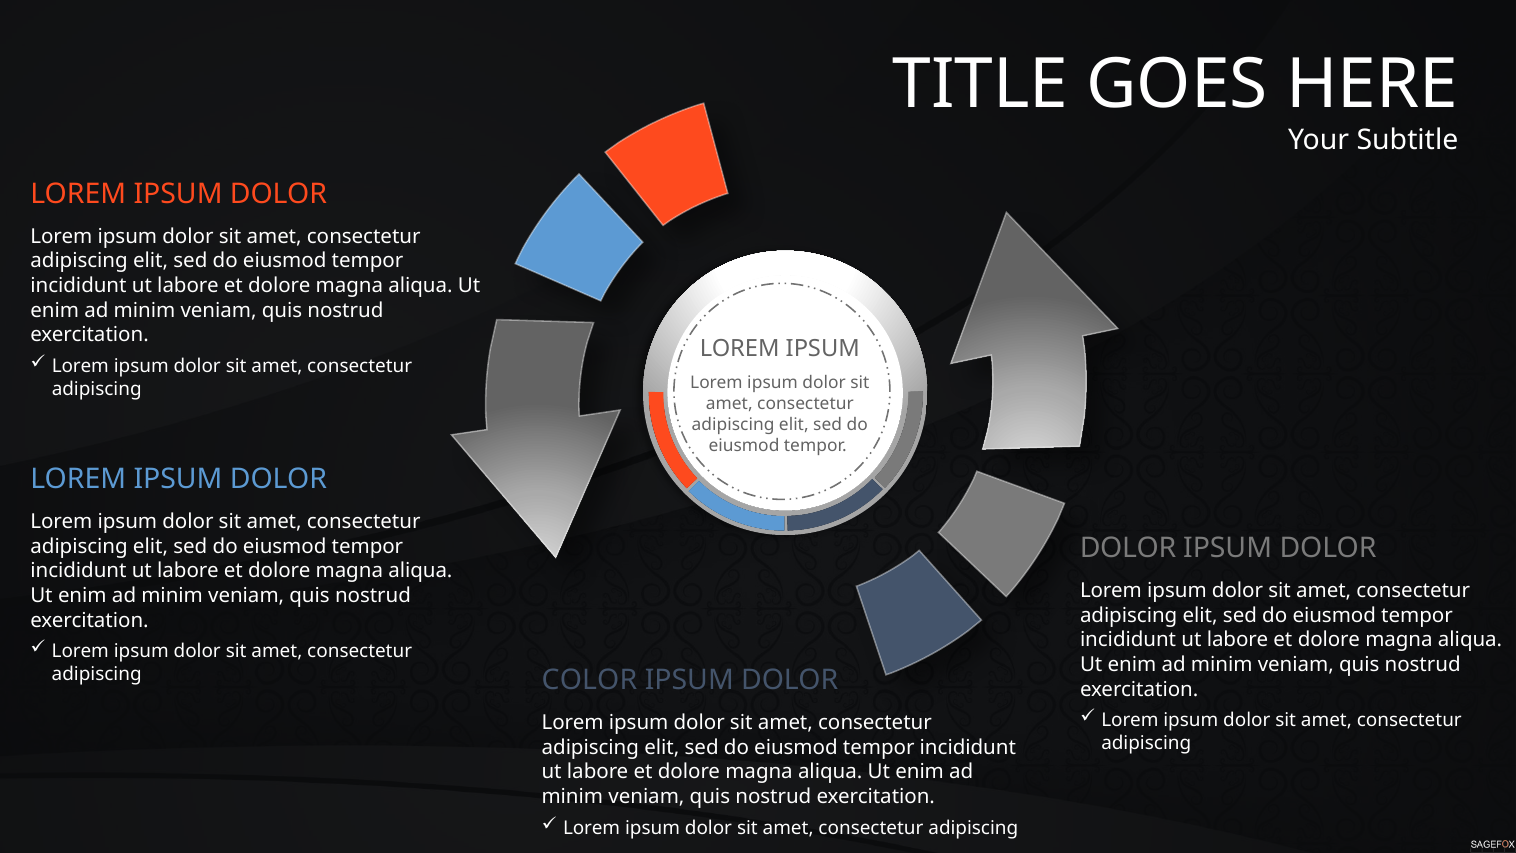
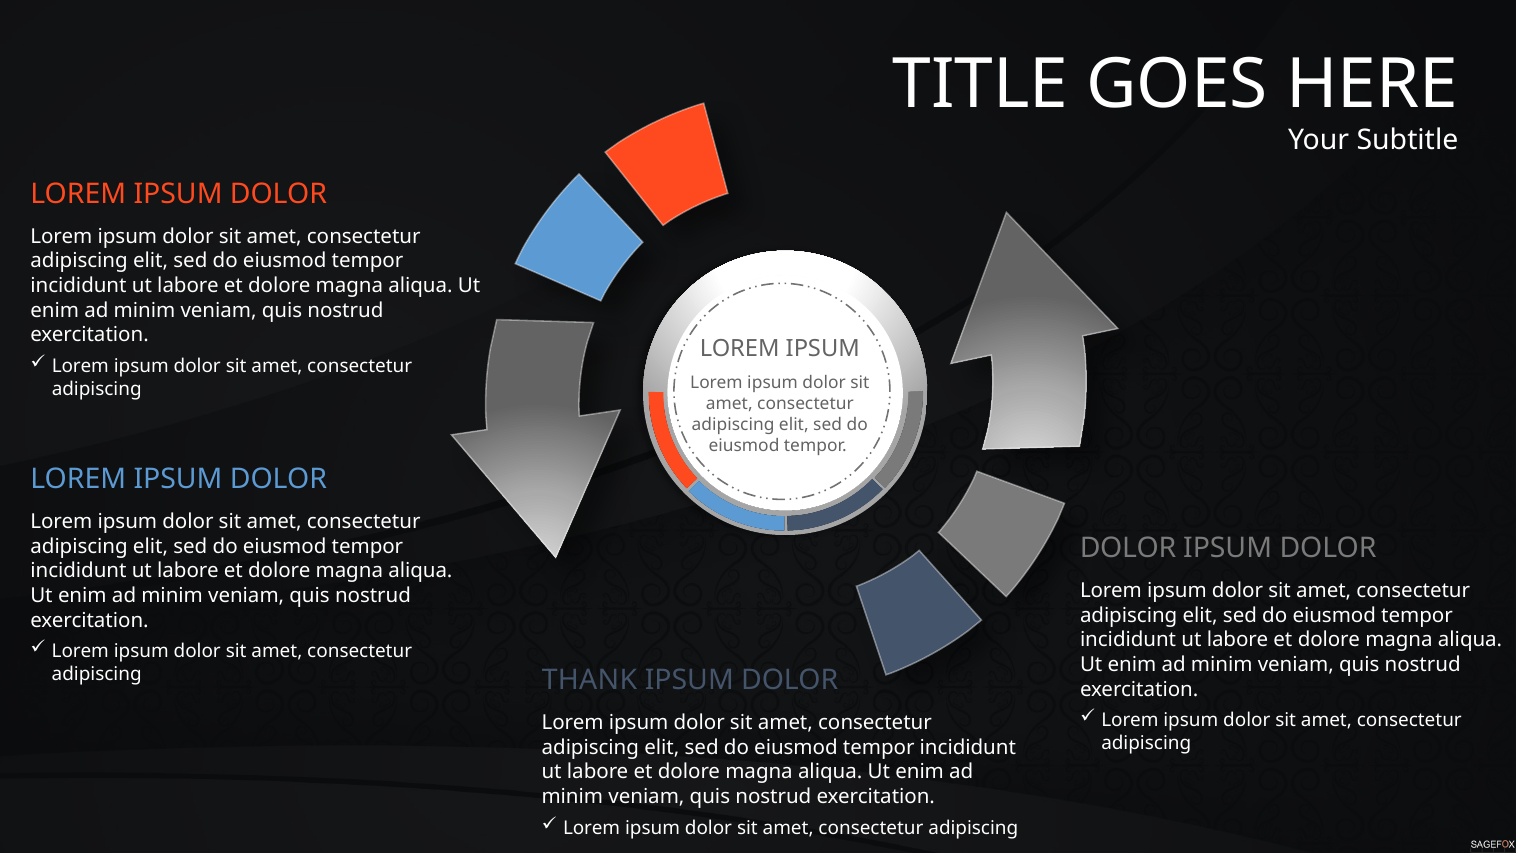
COLOR: COLOR -> THANK
